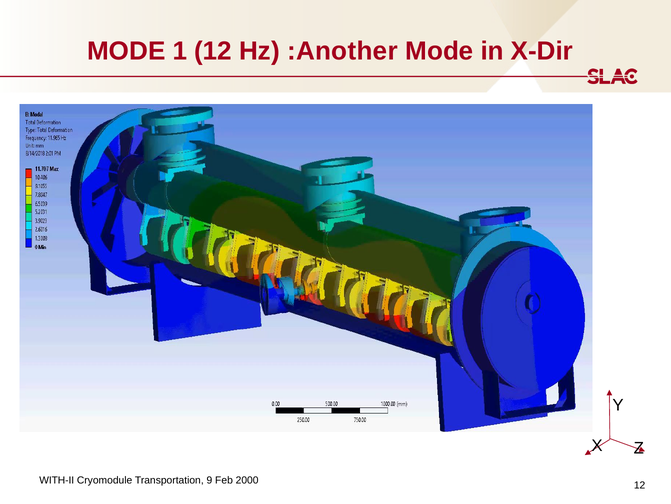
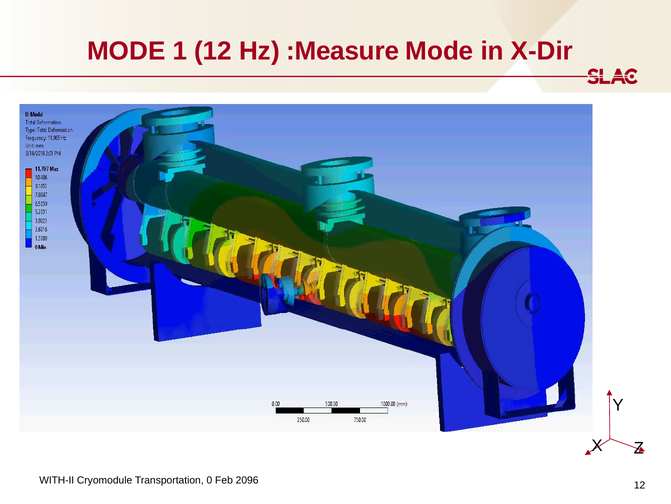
:Another: :Another -> :Measure
9: 9 -> 0
2000: 2000 -> 2096
